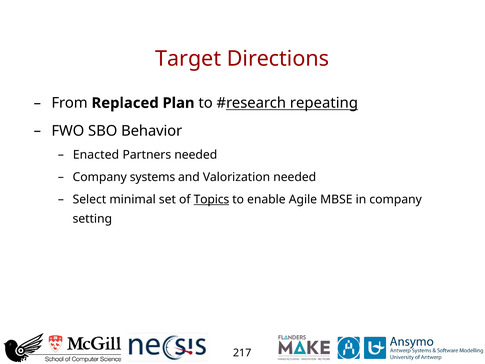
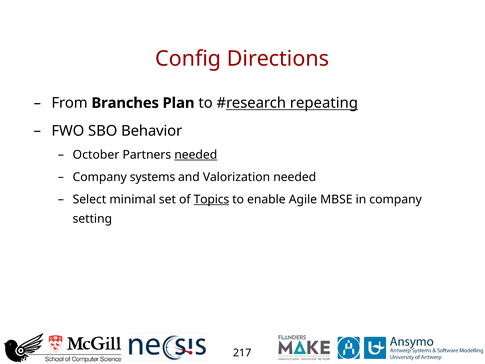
Target: Target -> Config
Replaced: Replaced -> Branches
Enacted: Enacted -> October
needed at (196, 155) underline: none -> present
